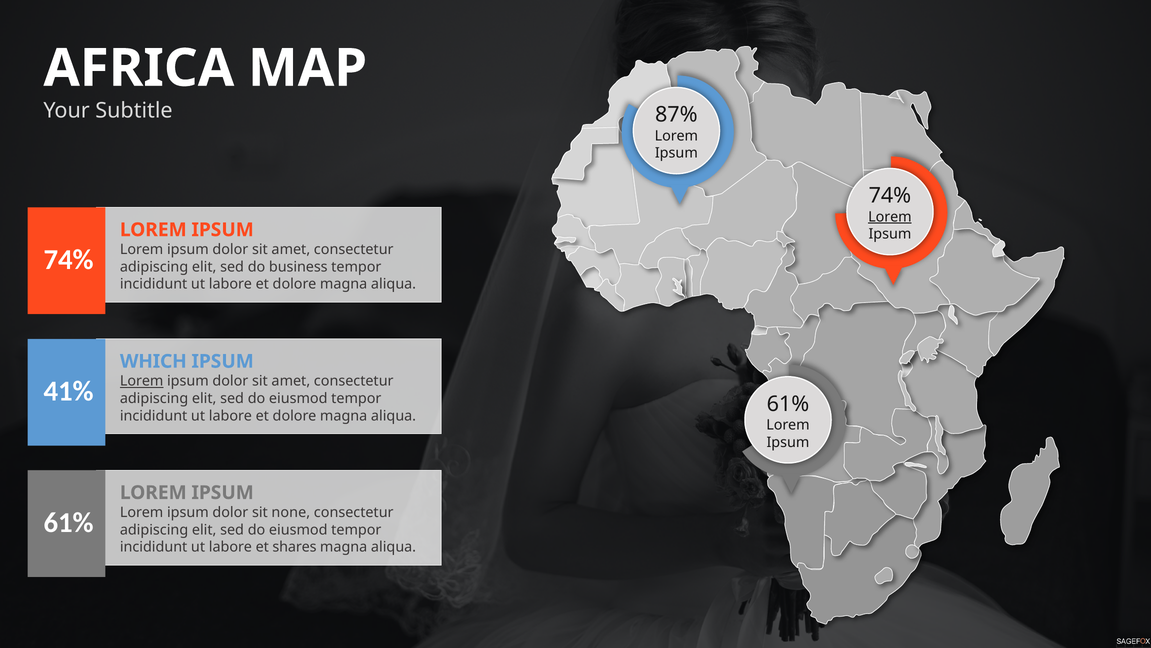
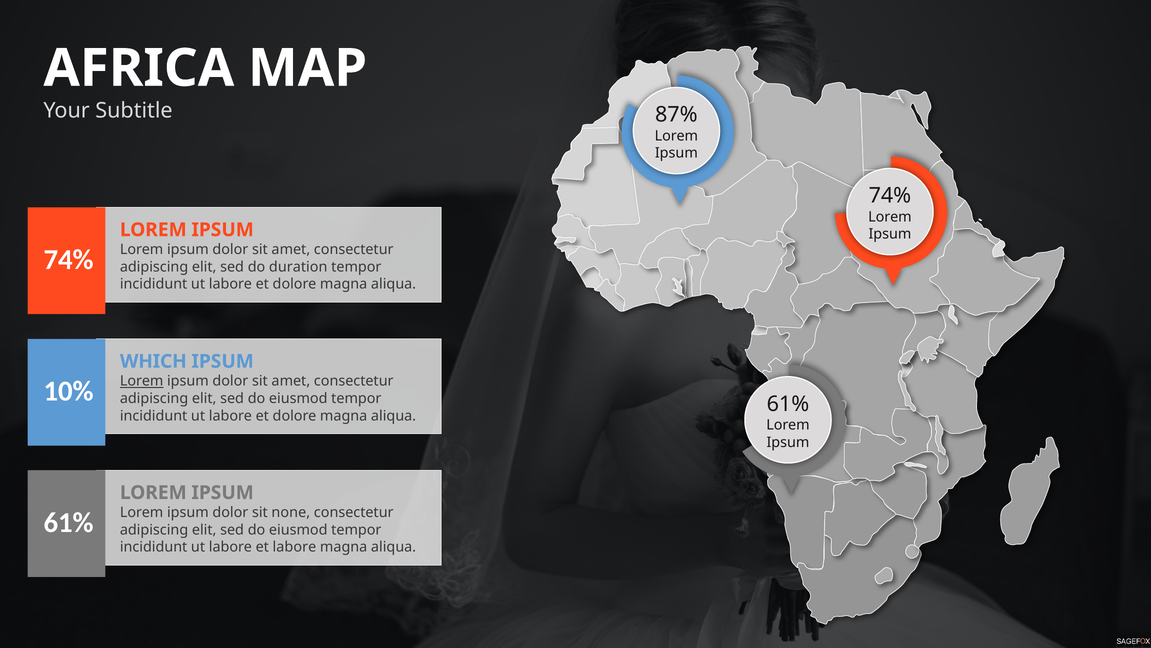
Lorem at (890, 217) underline: present -> none
business: business -> duration
41%: 41% -> 10%
et shares: shares -> labore
